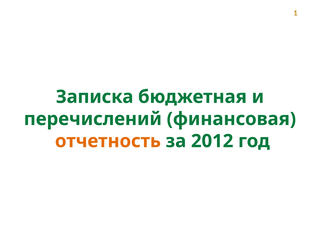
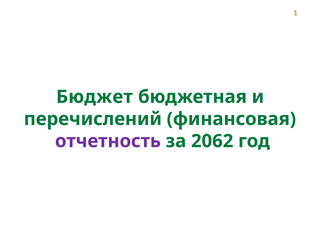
Записка: Записка -> Бюджет
отчетность colour: orange -> purple
2012: 2012 -> 2062
